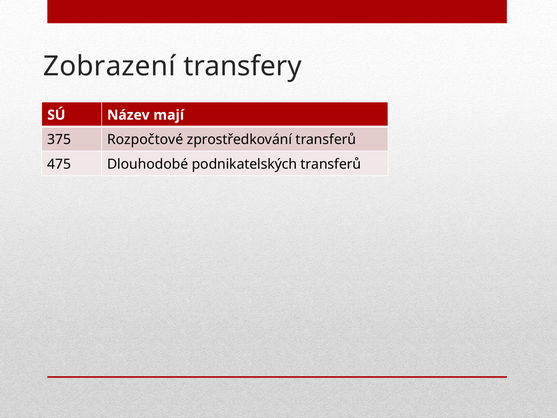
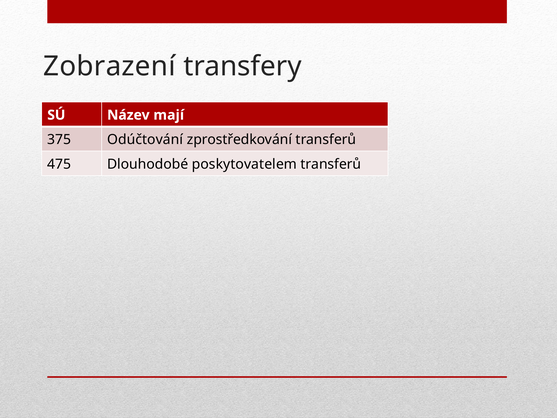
Rozpočtové: Rozpočtové -> Odúčtování
podnikatelských: podnikatelských -> poskytovatelem
